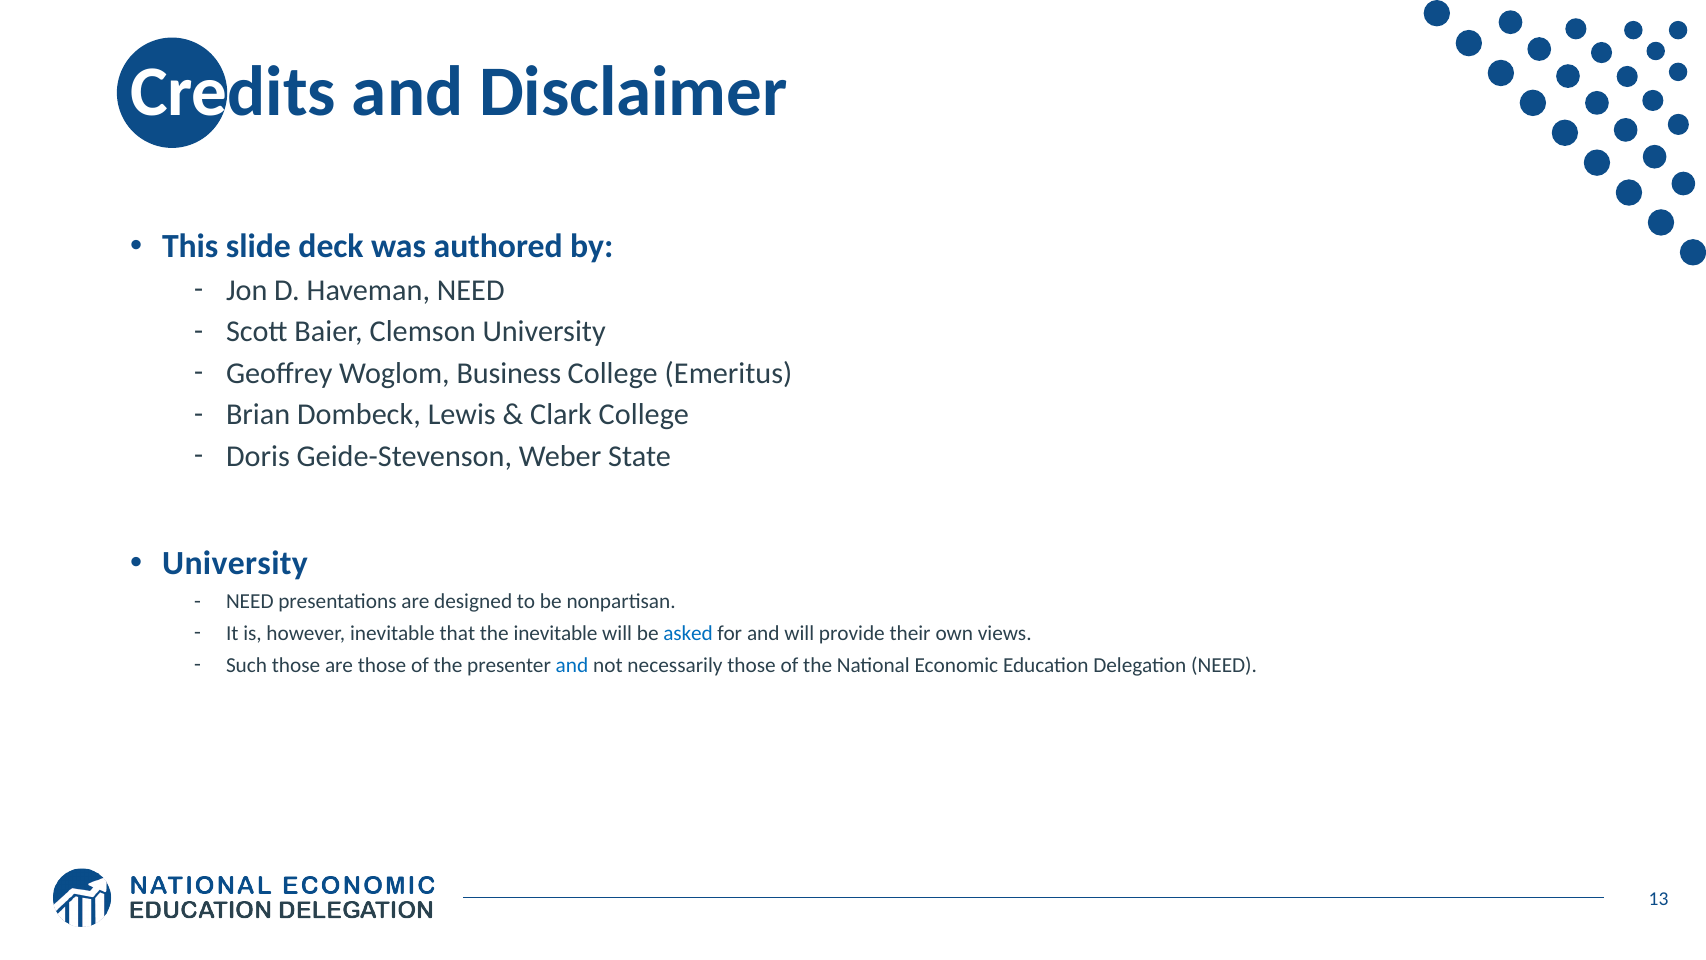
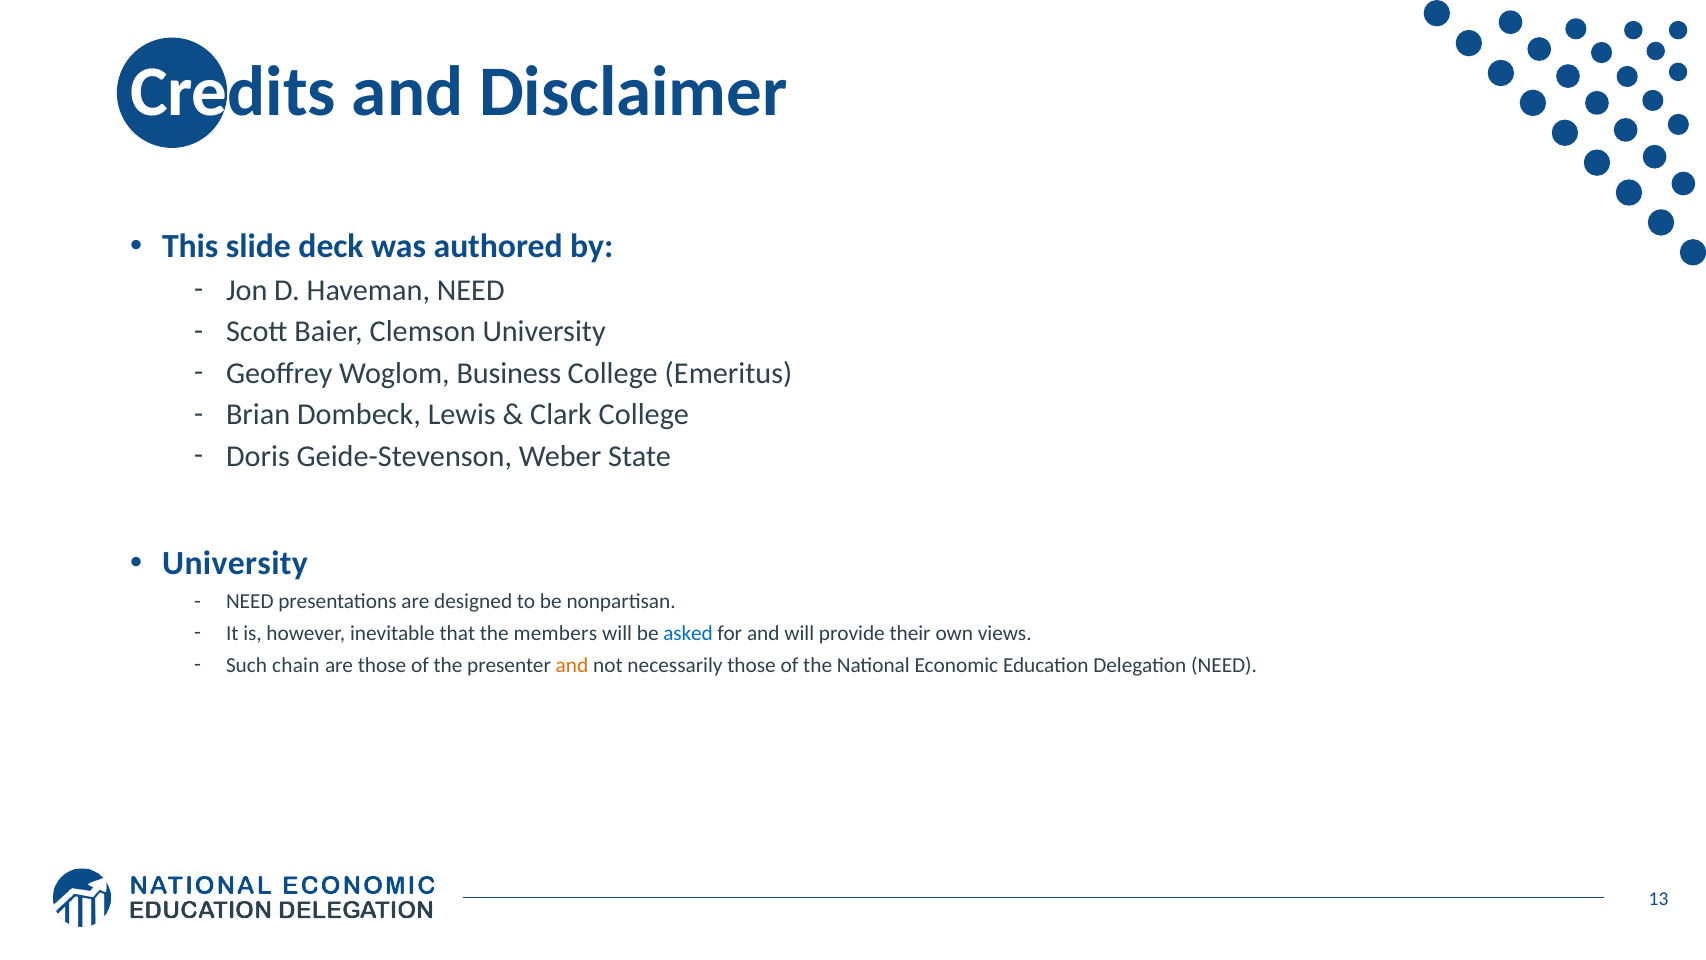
the inevitable: inevitable -> members
Such those: those -> chain
and at (572, 665) colour: blue -> orange
